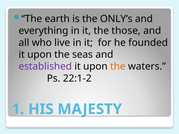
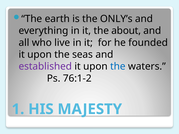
those: those -> about
the at (118, 67) colour: orange -> blue
22:1-2: 22:1-2 -> 76:1-2
